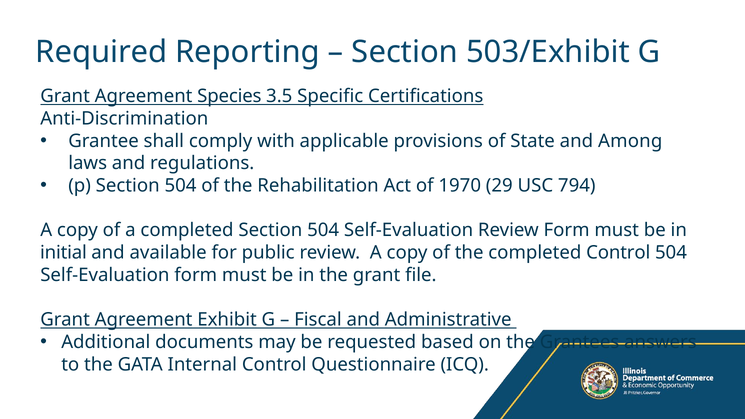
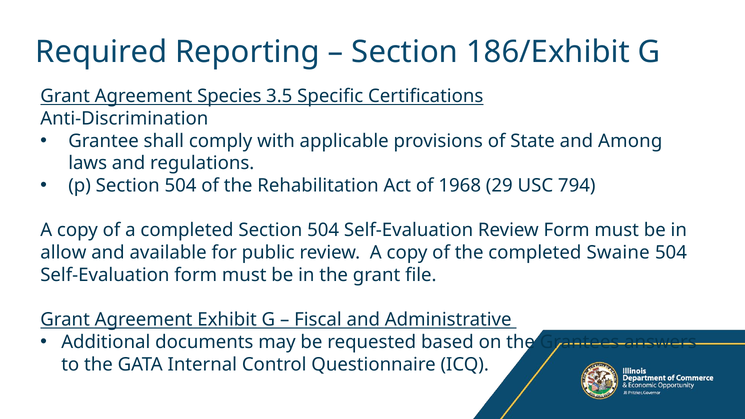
503/Exhibit: 503/Exhibit -> 186/Exhibit
1970: 1970 -> 1968
initial: initial -> allow
completed Control: Control -> Swaine
